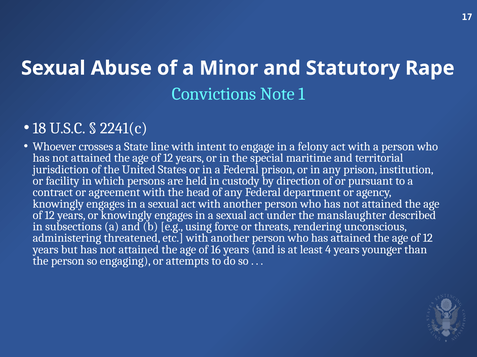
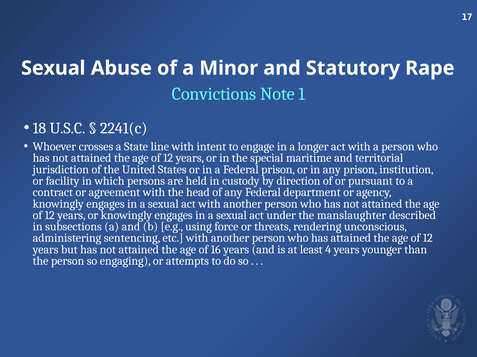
felony: felony -> longer
threatened: threatened -> sentencing
